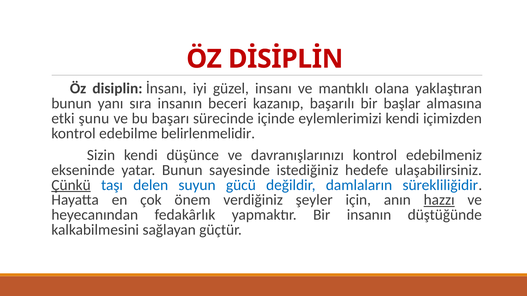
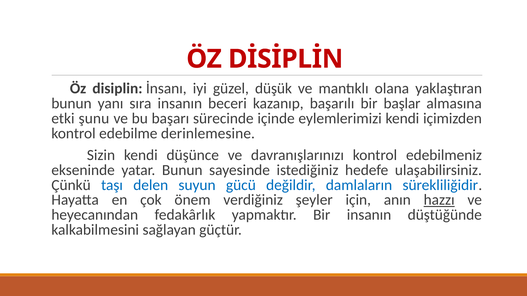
insanı: insanı -> düşük
belirlenmelidir: belirlenmelidir -> derinlemesine
Çünkü underline: present -> none
